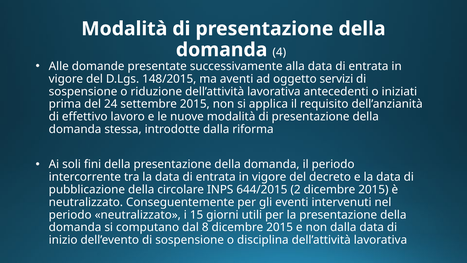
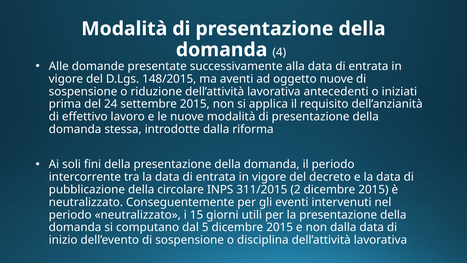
oggetto servizi: servizi -> nuove
644/2015: 644/2015 -> 311/2015
8: 8 -> 5
